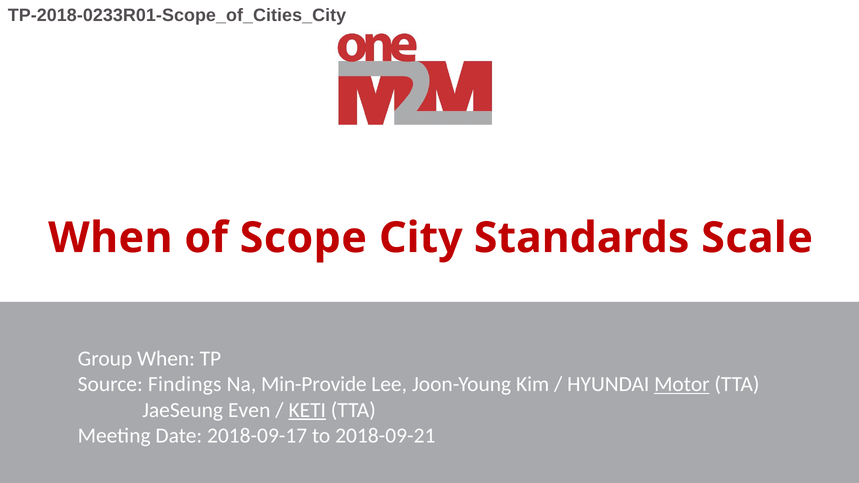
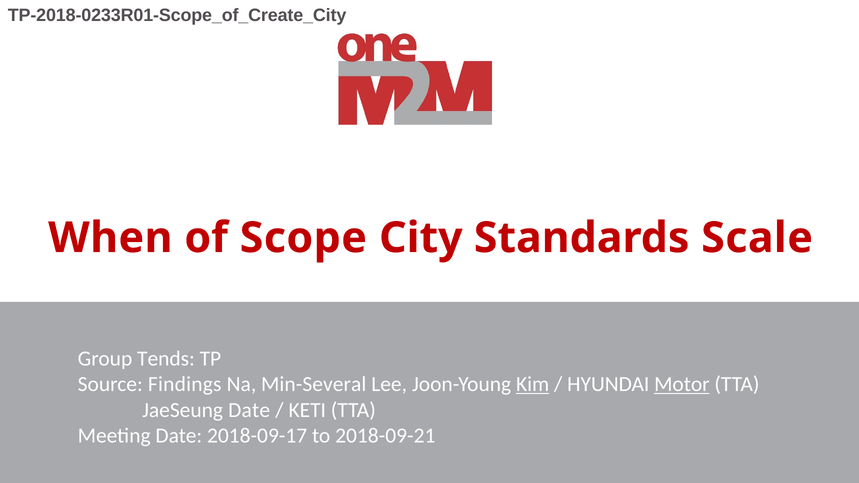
TP-2018-0233R01-Scope_of_Cities_City: TP-2018-0233R01-Scope_of_Cities_City -> TP-2018-0233R01-Scope_of_Create_City
Group When: When -> Tends
Min-Provide: Min-Provide -> Min-Several
Kim underline: none -> present
JaeSeung Even: Even -> Date
KETI underline: present -> none
